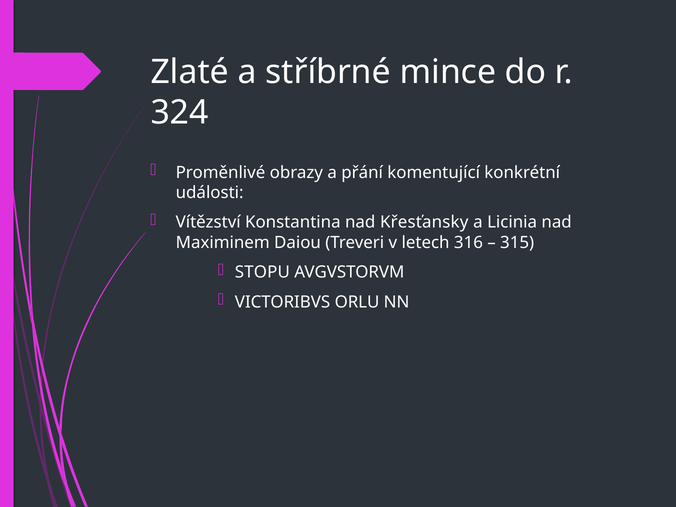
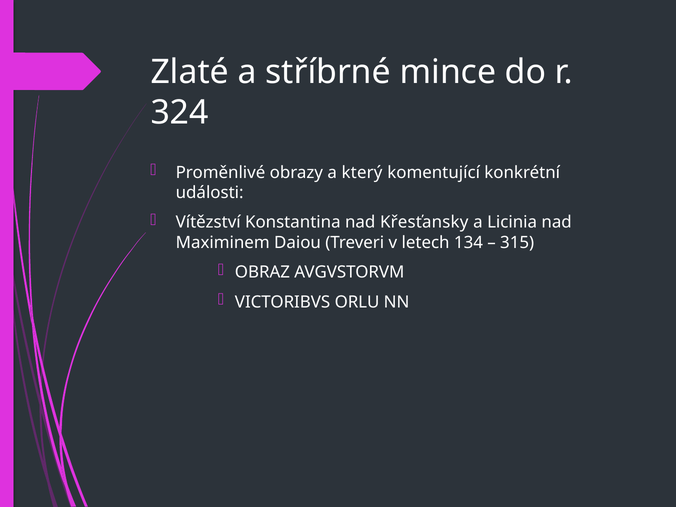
přání: přání -> který
316: 316 -> 134
STOPU: STOPU -> OBRAZ
